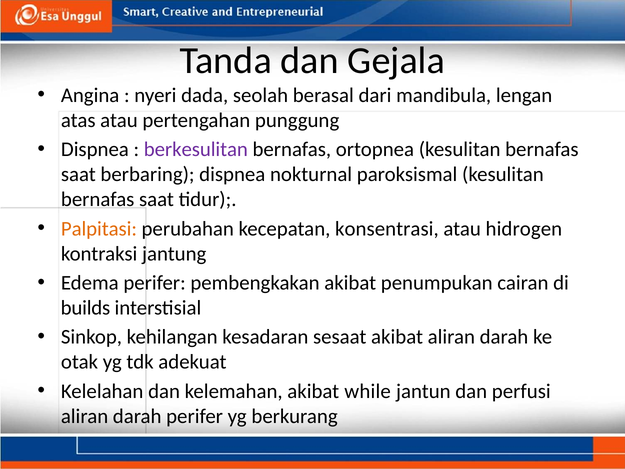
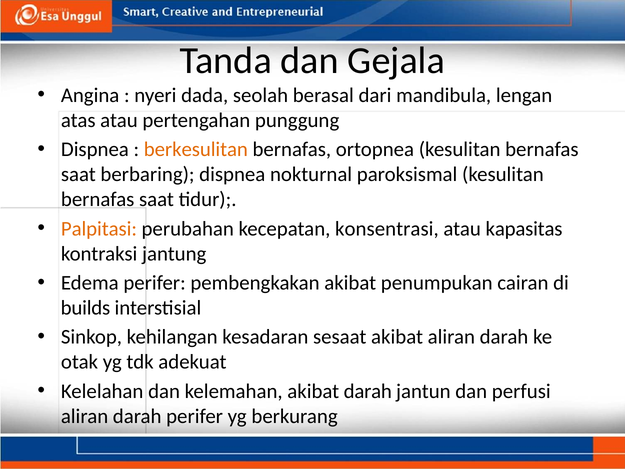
berkesulitan colour: purple -> orange
hidrogen: hidrogen -> kapasitas
akibat while: while -> darah
